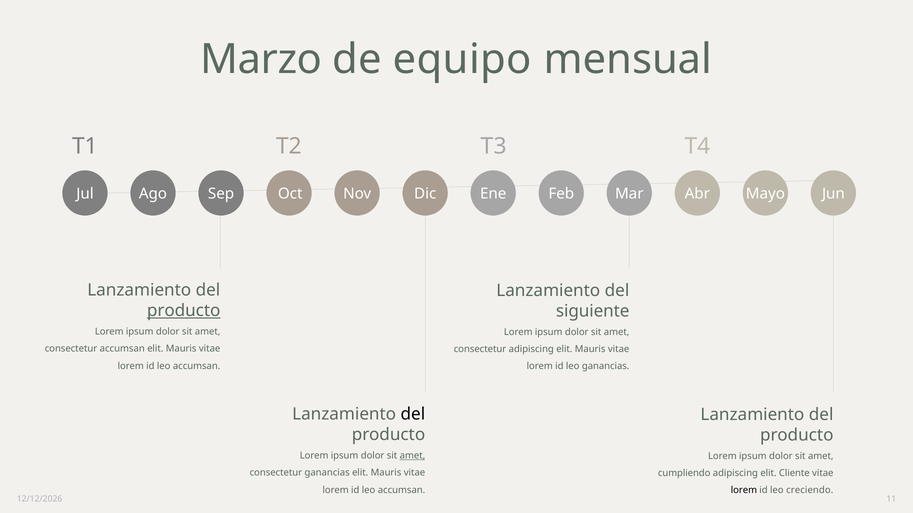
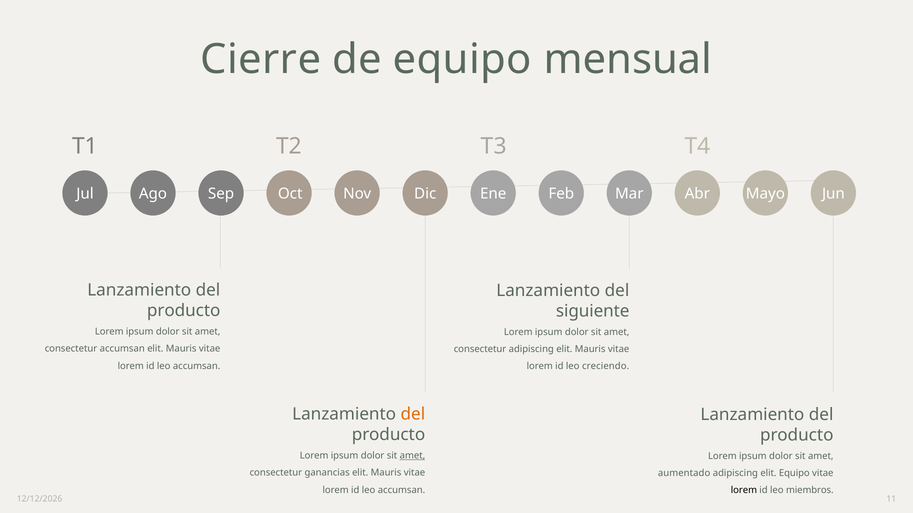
Marzo: Marzo -> Cierre
producto at (184, 311) underline: present -> none
leo ganancias: ganancias -> creciendo
del at (413, 414) colour: black -> orange
cumpliendo: cumpliendo -> aumentado
elit Cliente: Cliente -> Equipo
creciendo: creciendo -> miembros
